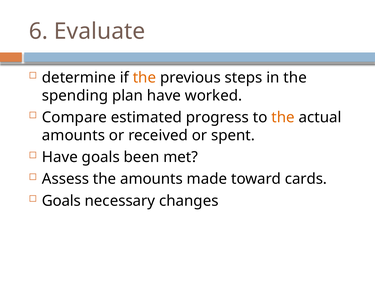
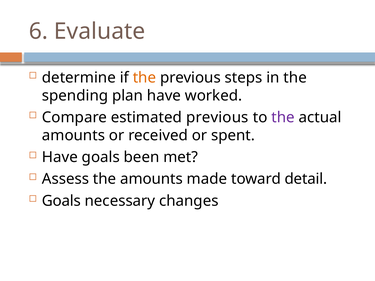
estimated progress: progress -> previous
the at (283, 117) colour: orange -> purple
cards: cards -> detail
